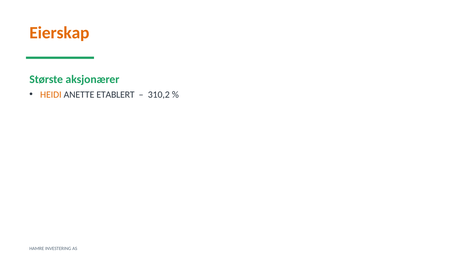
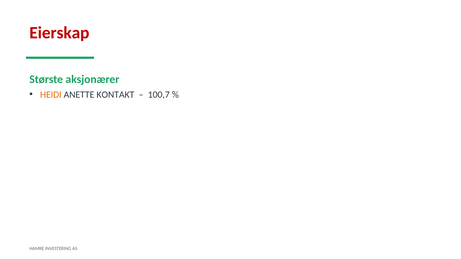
Eierskap colour: orange -> red
ETABLERT: ETABLERT -> KONTAKT
310,2: 310,2 -> 100,7
